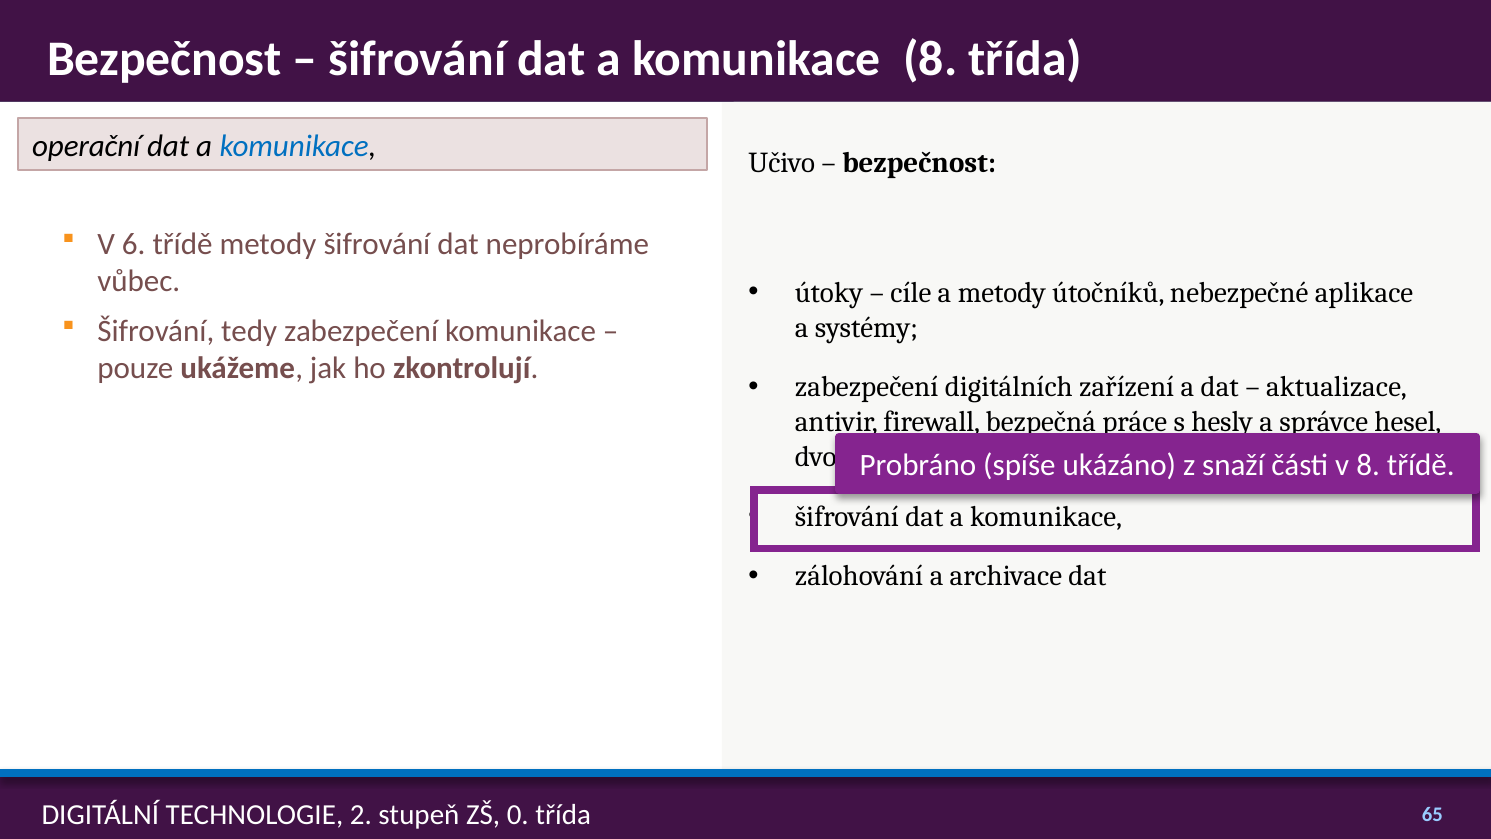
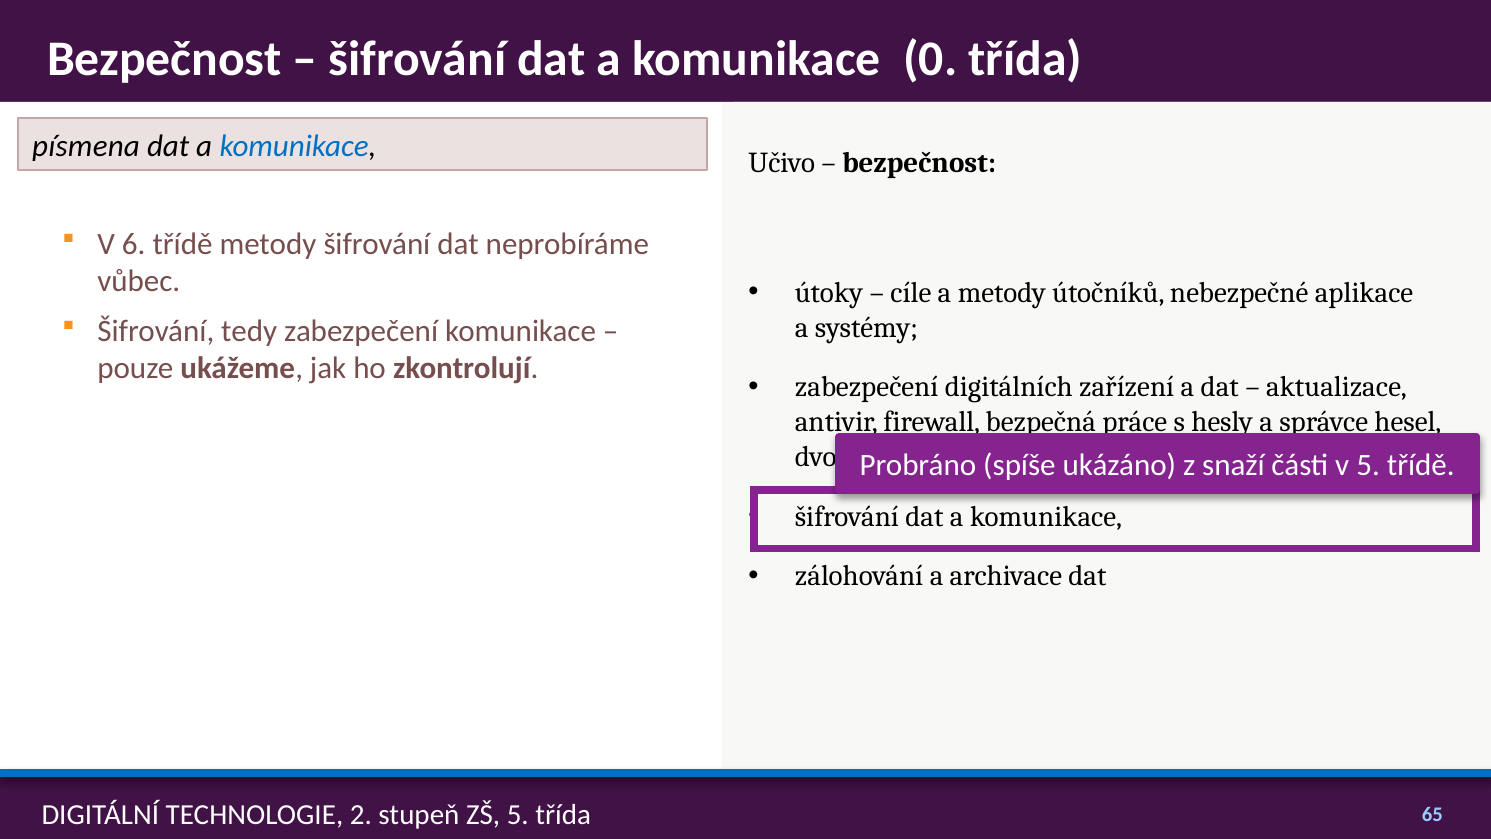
komunikace 8: 8 -> 0
operační: operační -> písmena
v 8: 8 -> 5
0 at (518, 814): 0 -> 5
